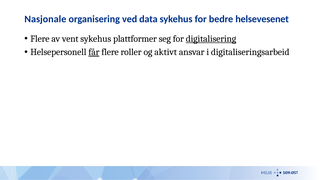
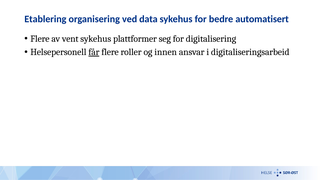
Nasjonale: Nasjonale -> Etablering
helsevesenet: helsevesenet -> automatisert
digitalisering underline: present -> none
aktivt: aktivt -> innen
